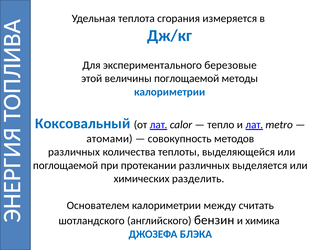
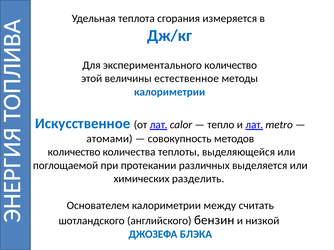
экспериментального березовые: березовые -> количество
величины поглощаемой: поглощаемой -> естественное
Коксовальный: Коксовальный -> Искусственное
различных at (74, 152): различных -> количество
химика: химика -> низкой
